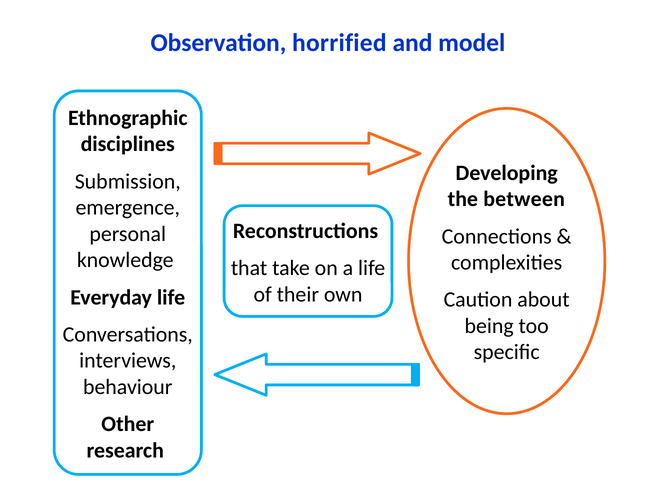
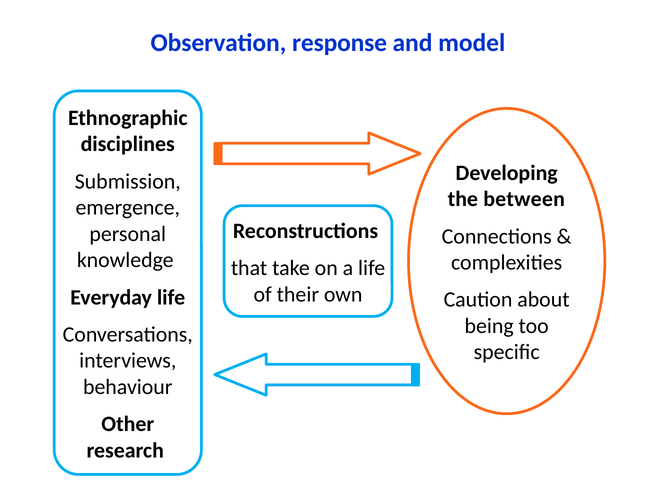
horrified: horrified -> response
